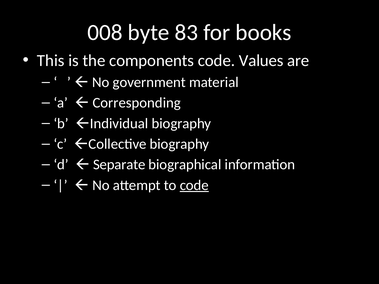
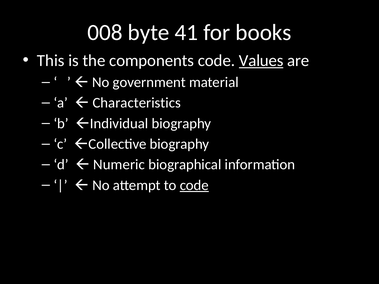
83: 83 -> 41
Values underline: none -> present
Corresponding: Corresponding -> Characteristics
Separate: Separate -> Numeric
